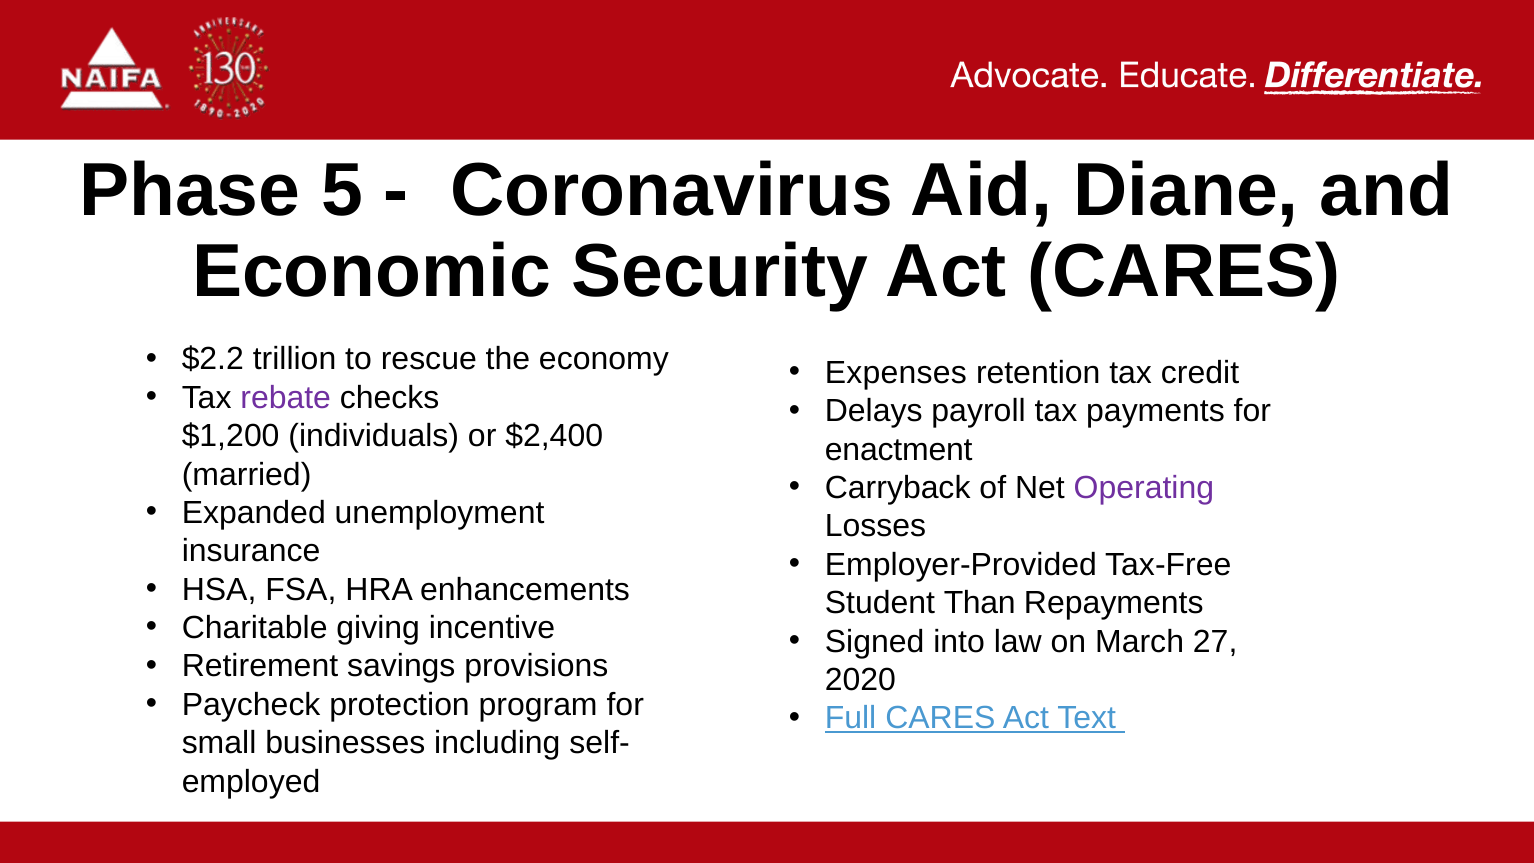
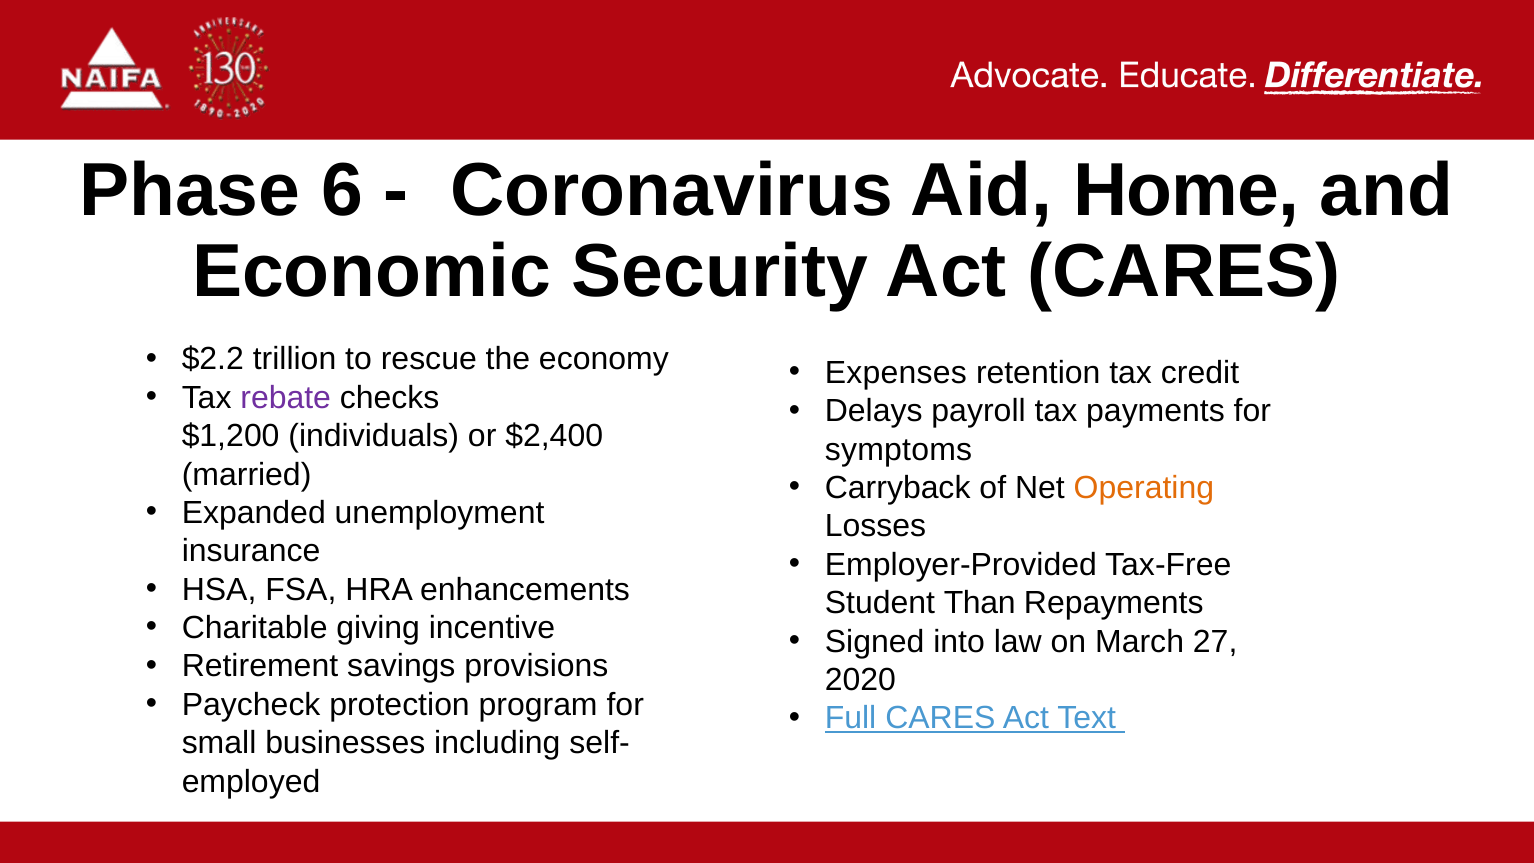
5: 5 -> 6
Diane: Diane -> Home
enactment: enactment -> symptoms
Operating colour: purple -> orange
